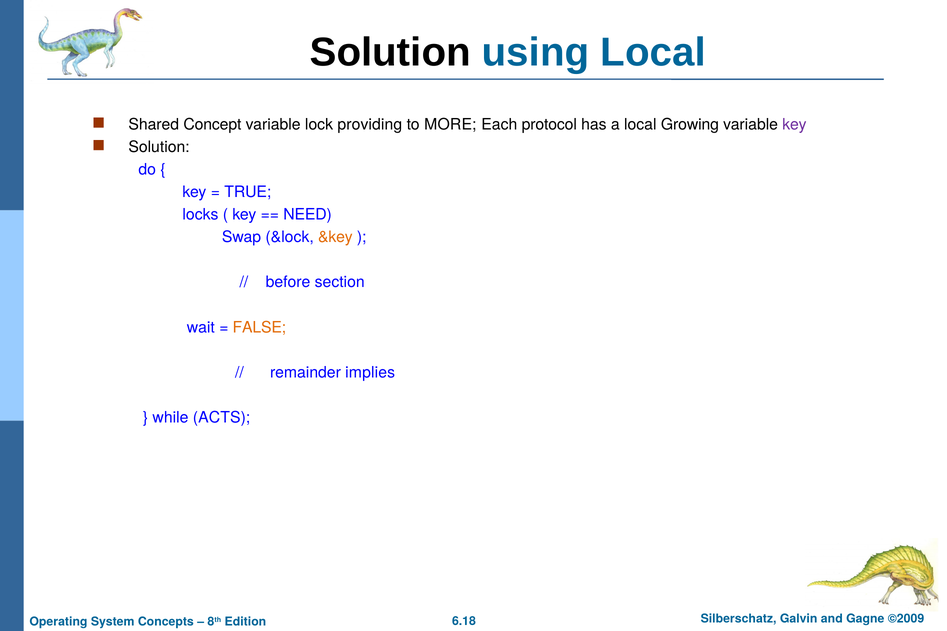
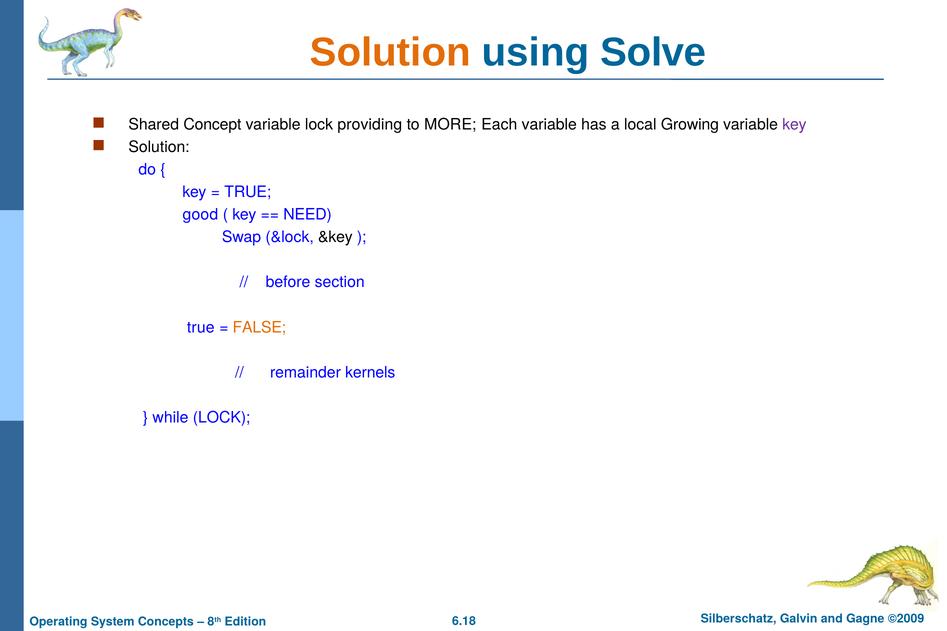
Solution at (390, 53) colour: black -> orange
using Local: Local -> Solve
Each protocol: protocol -> variable
locks: locks -> good
&key colour: orange -> black
wait at (201, 328): wait -> true
implies: implies -> kernels
while ACTS: ACTS -> LOCK
